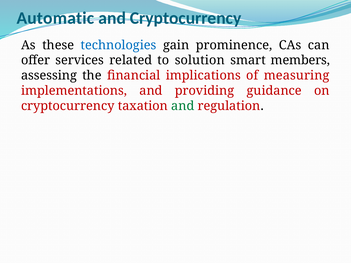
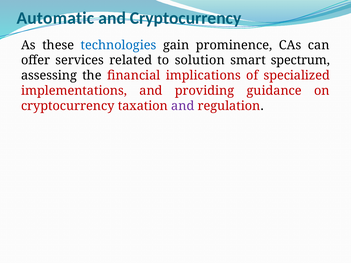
members: members -> spectrum
measuring: measuring -> specialized
and at (183, 106) colour: green -> purple
